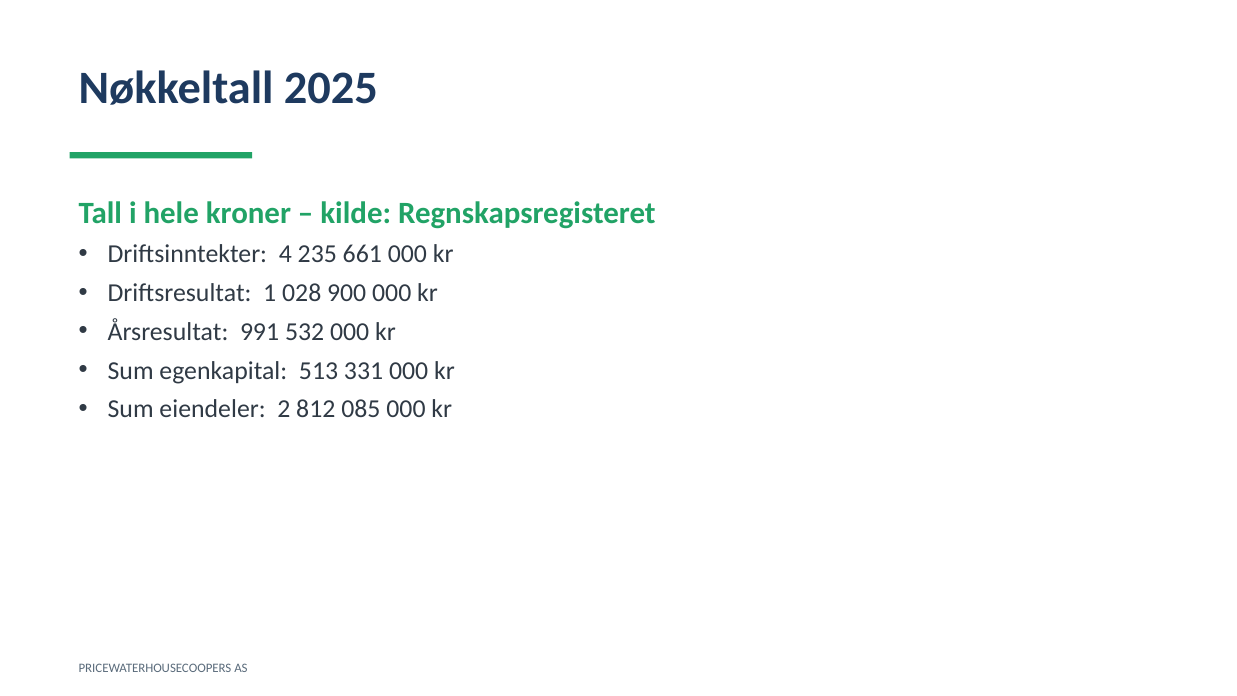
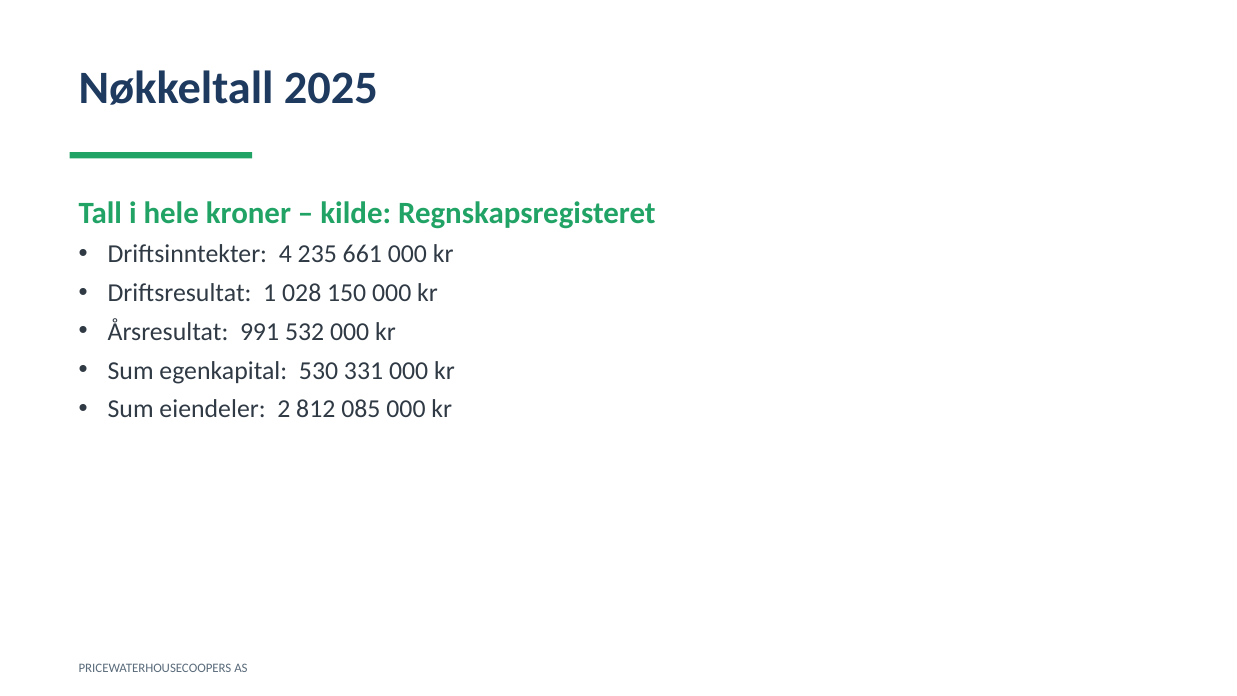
900: 900 -> 150
513: 513 -> 530
